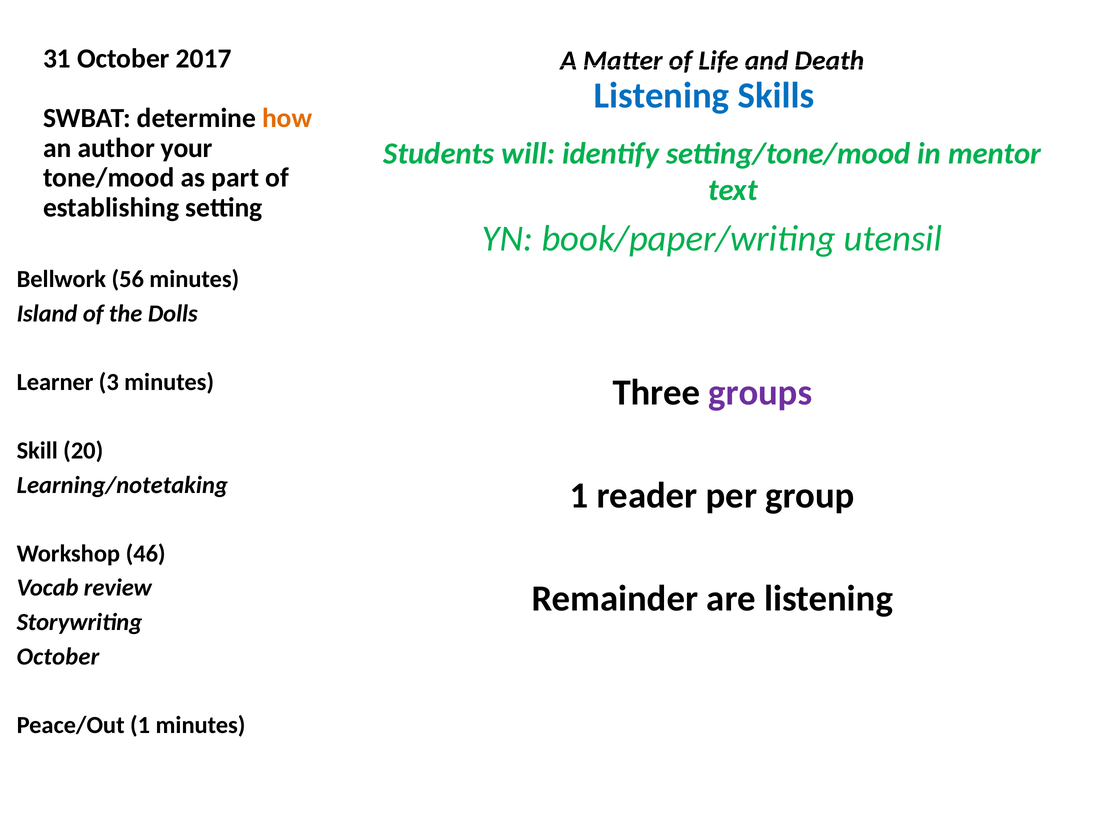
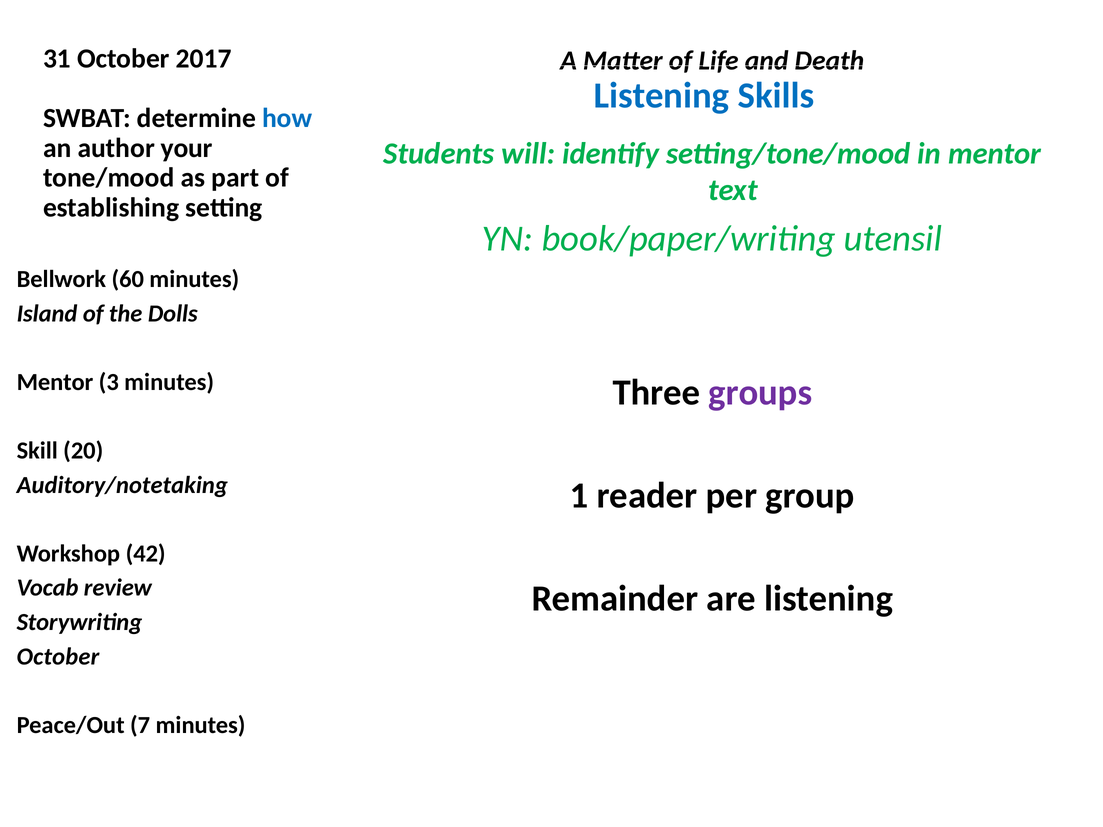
how colour: orange -> blue
56: 56 -> 60
Learner at (55, 382): Learner -> Mentor
Learning/notetaking: Learning/notetaking -> Auditory/notetaking
46: 46 -> 42
Peace/Out 1: 1 -> 7
